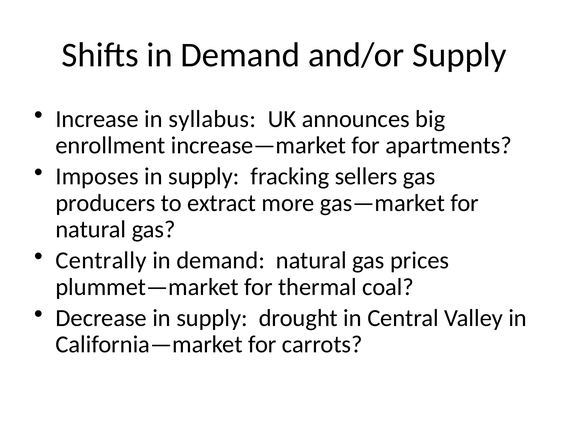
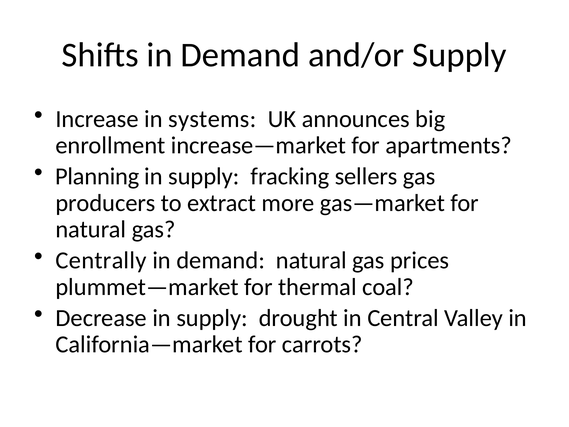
syllabus: syllabus -> systems
Imposes: Imposes -> Planning
